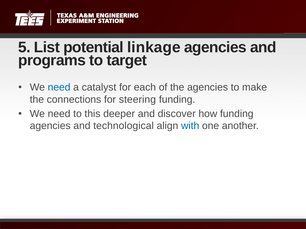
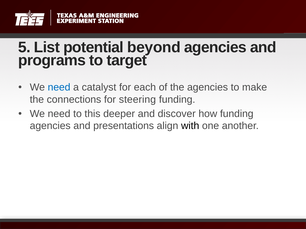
linkage: linkage -> beyond
technological: technological -> presentations
with colour: blue -> black
